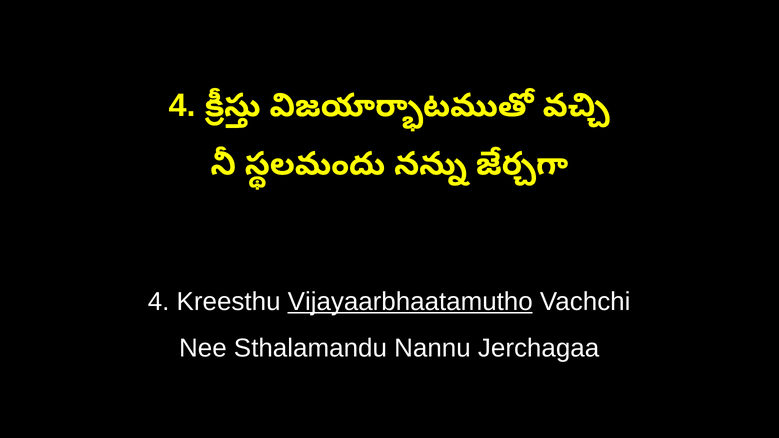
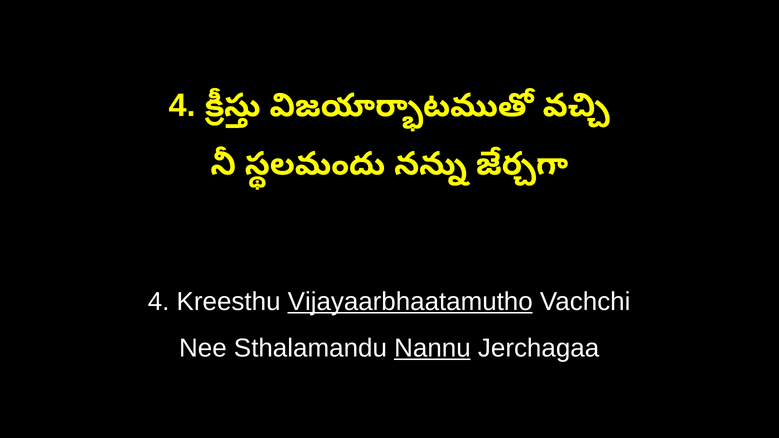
Nannu underline: none -> present
